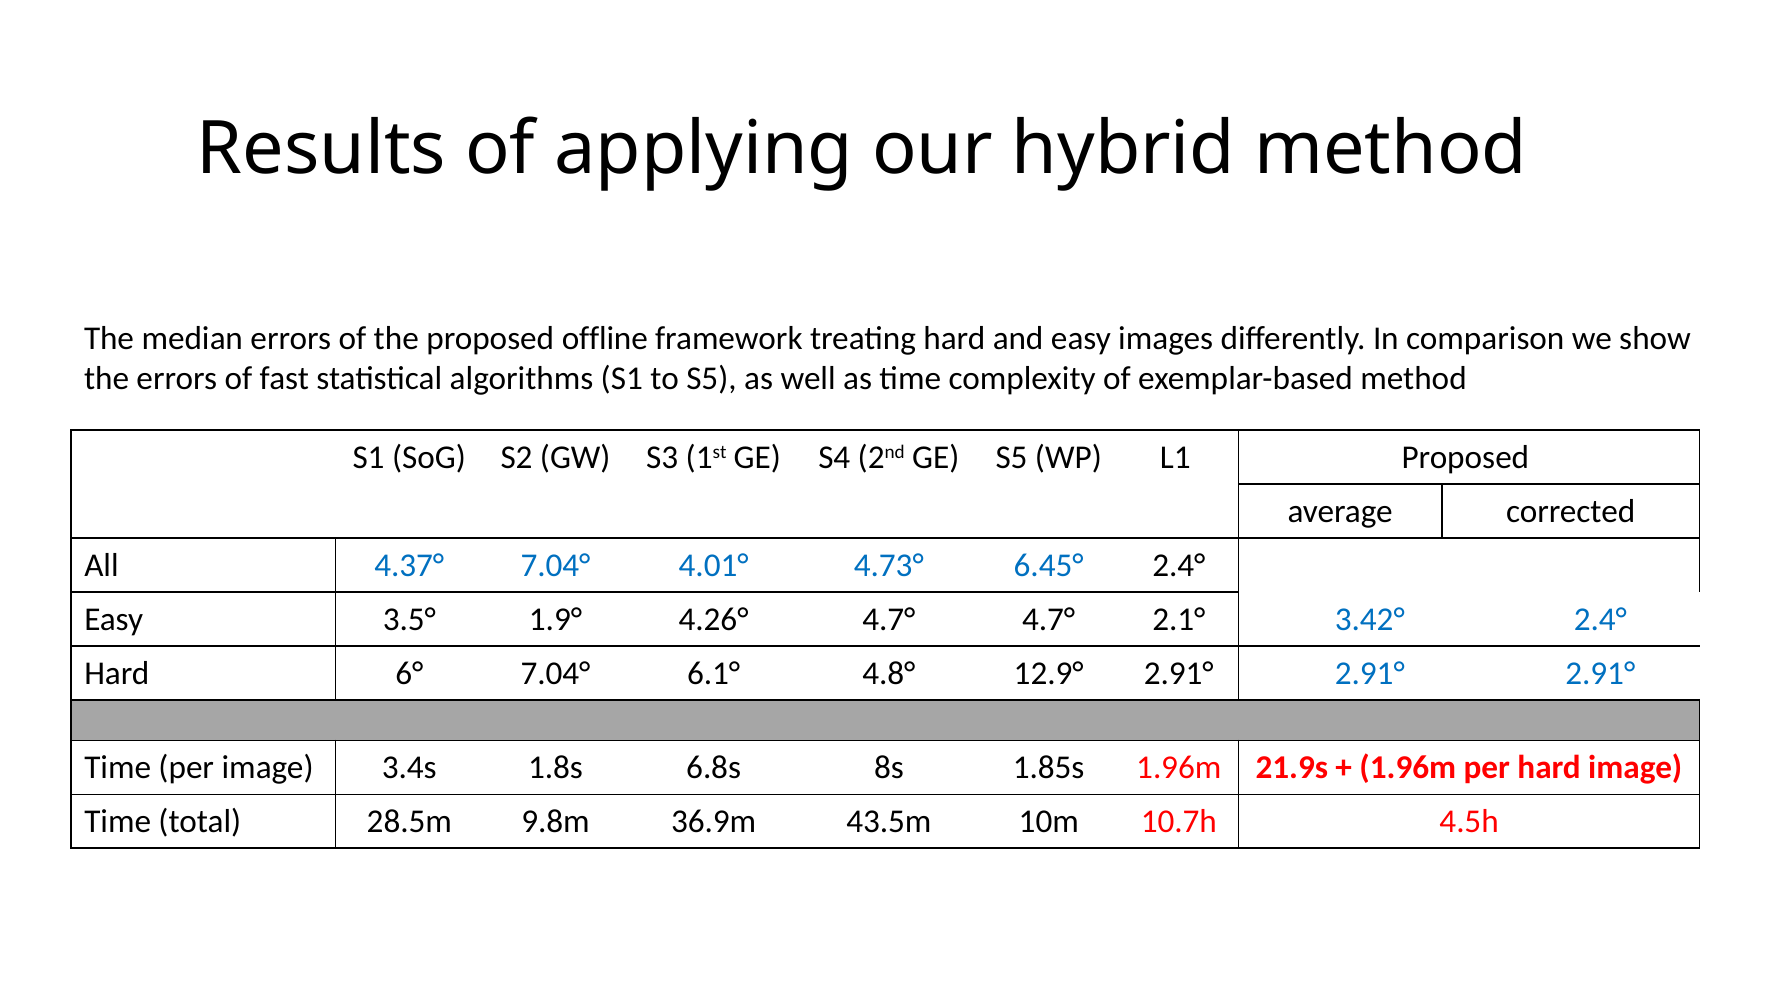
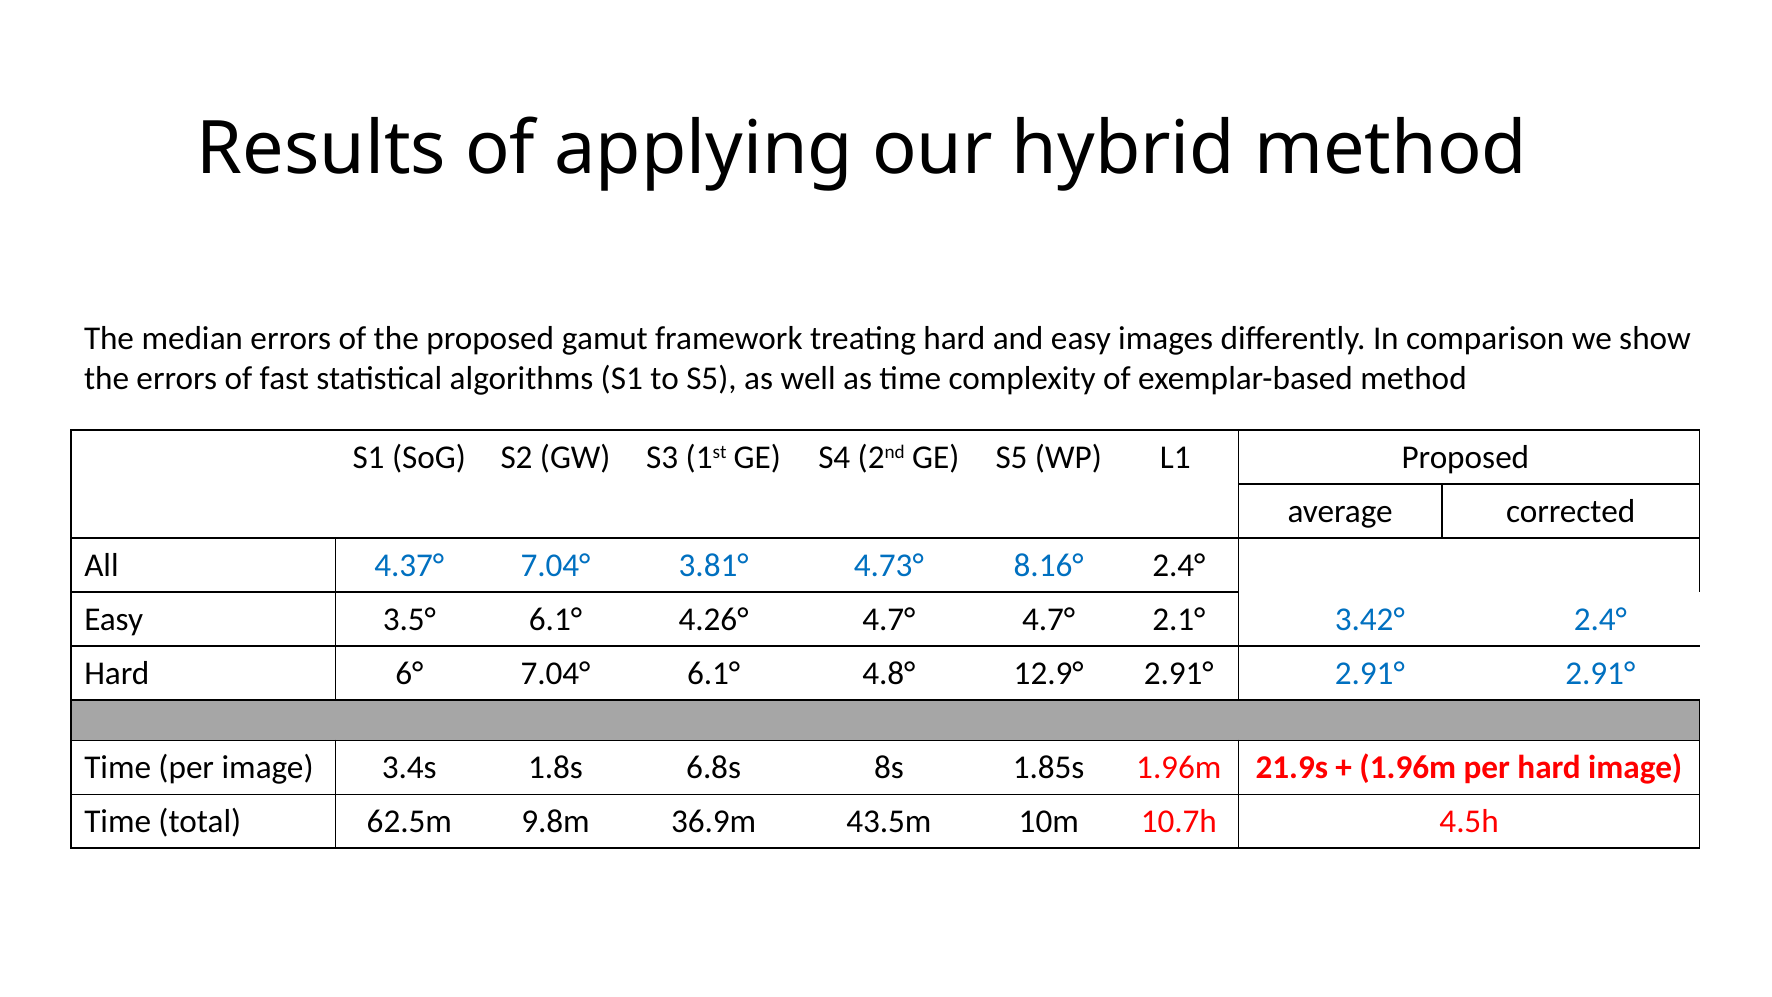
offline: offline -> gamut
4.01°: 4.01° -> 3.81°
6.45°: 6.45° -> 8.16°
3.5° 1.9°: 1.9° -> 6.1°
28.5m: 28.5m -> 62.5m
